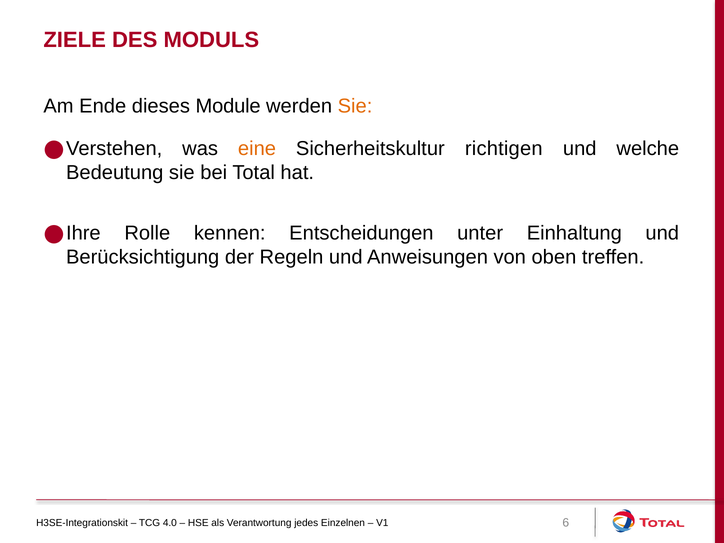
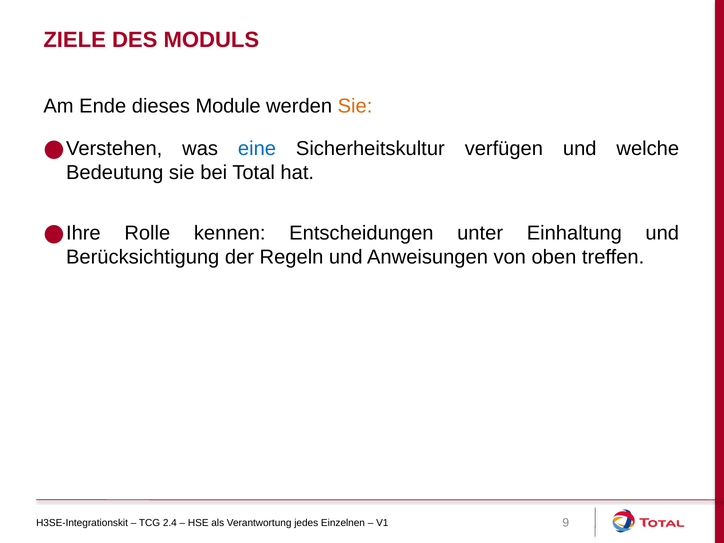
eine colour: orange -> blue
richtigen: richtigen -> verfügen
4.0: 4.0 -> 2.4
6: 6 -> 9
